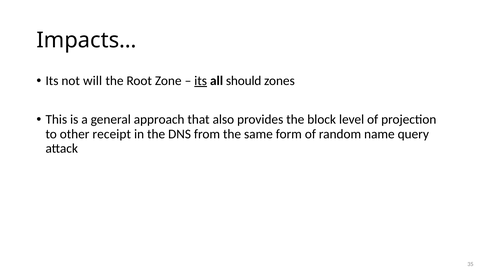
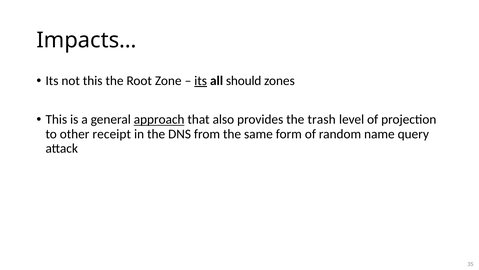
not will: will -> this
approach underline: none -> present
block: block -> trash
